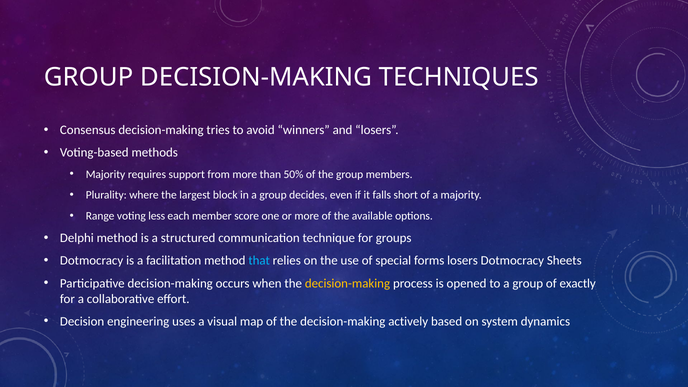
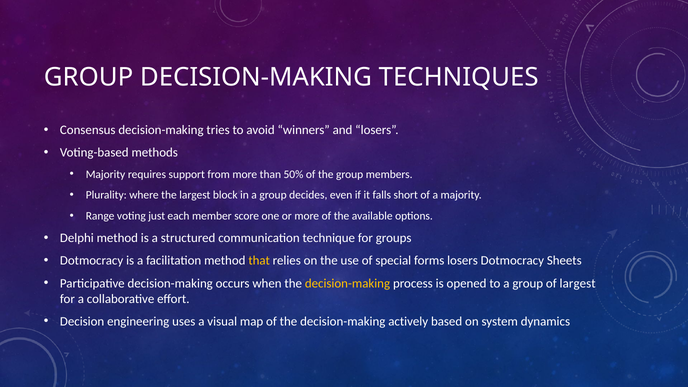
less: less -> just
that colour: light blue -> yellow
of exactly: exactly -> largest
